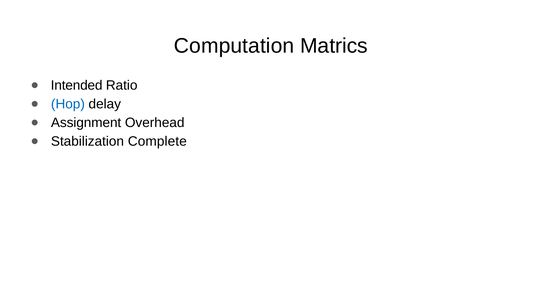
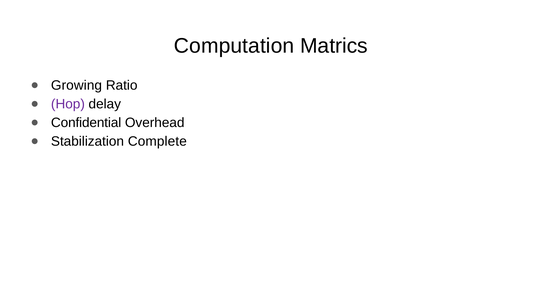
Intended: Intended -> Growing
Hop colour: blue -> purple
Assignment: Assignment -> Confidential
